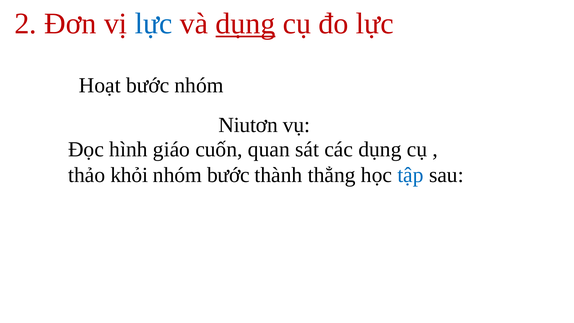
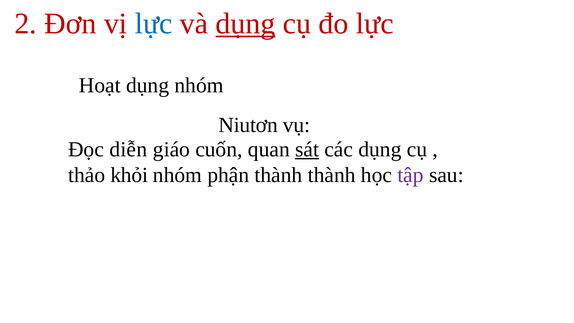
Hoạt bước: bước -> dụng
hình: hình -> diễn
sát underline: none -> present
nhóm bước: bước -> phận
thành thẳng: thẳng -> thành
tập colour: blue -> purple
